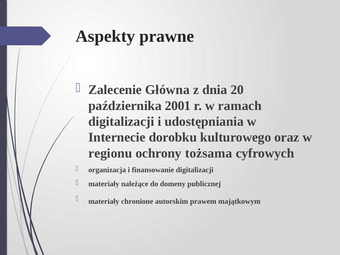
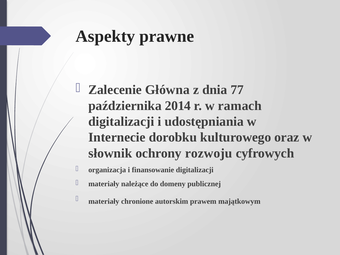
20: 20 -> 77
2001: 2001 -> 2014
regionu: regionu -> słownik
tożsama: tożsama -> rozwoju
